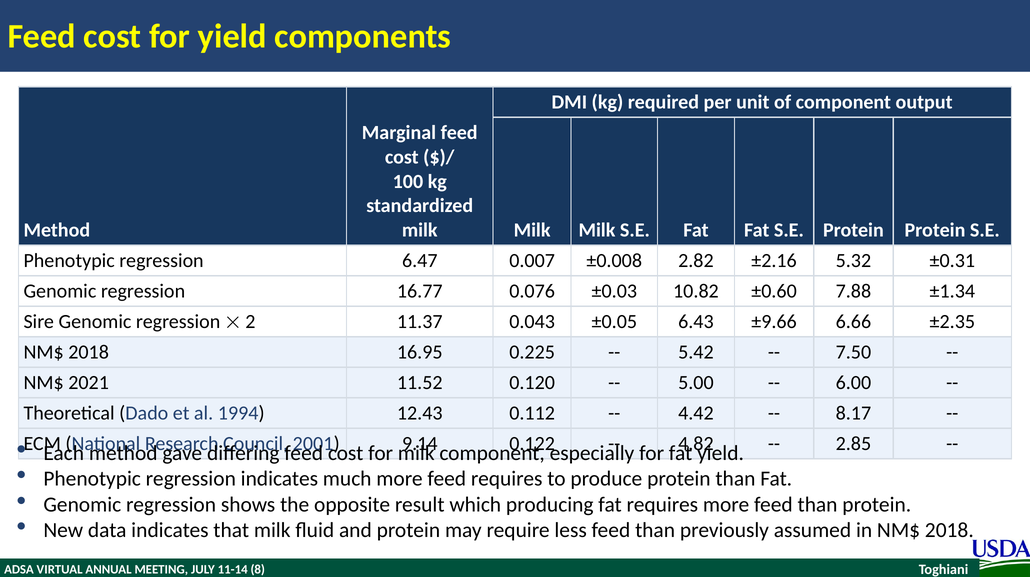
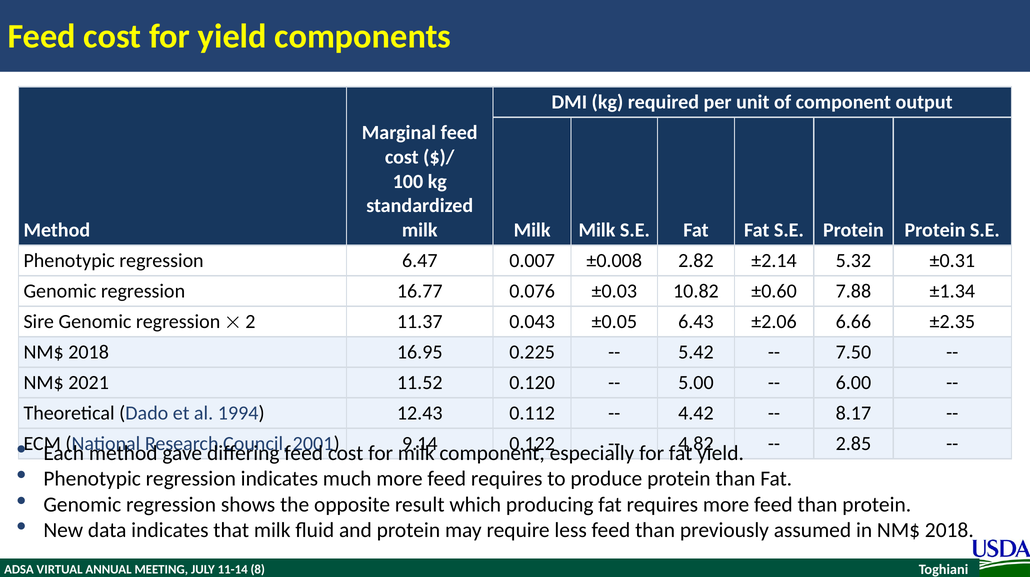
±2.16: ±2.16 -> ±2.14
±9.66: ±9.66 -> ±2.06
